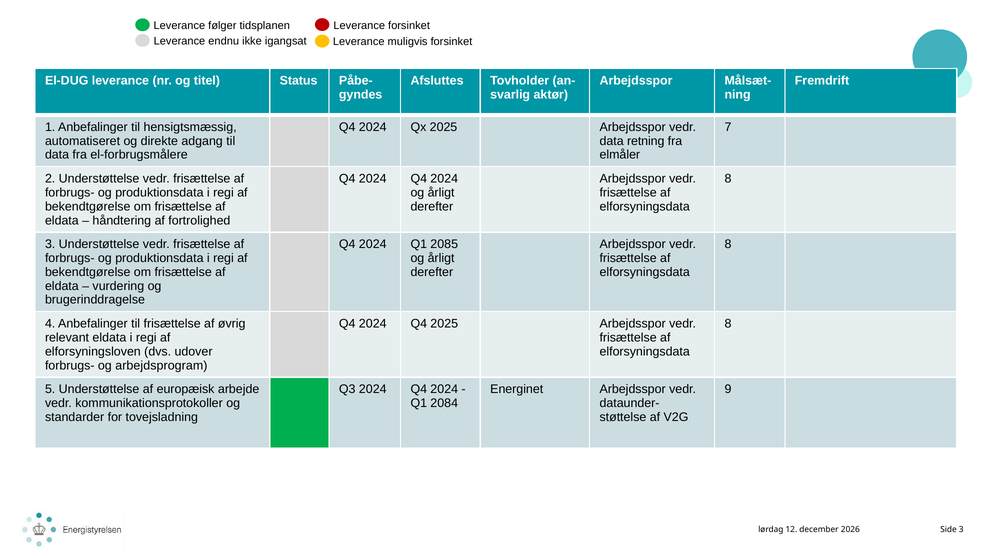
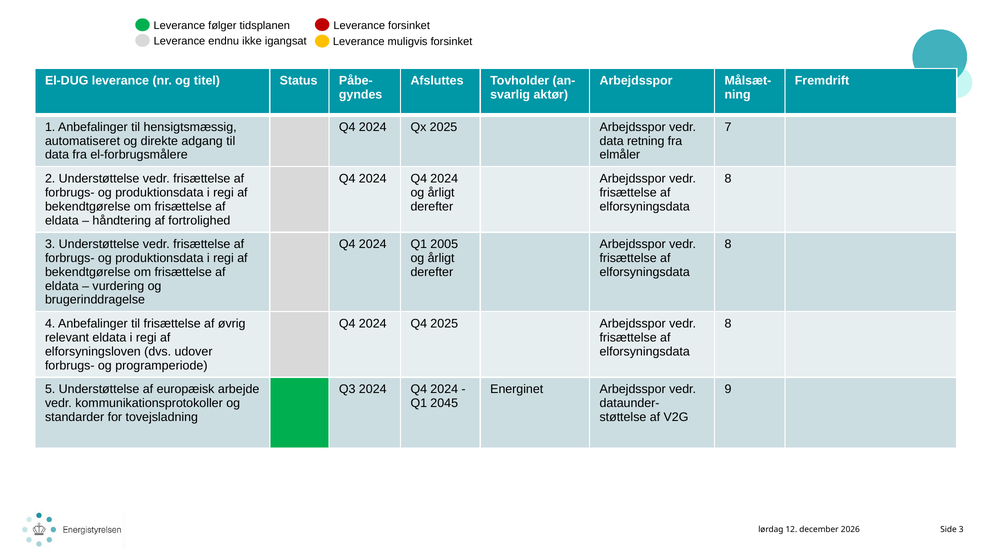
2085: 2085 -> 2005
arbejdsprogram: arbejdsprogram -> programperiode
2084: 2084 -> 2045
